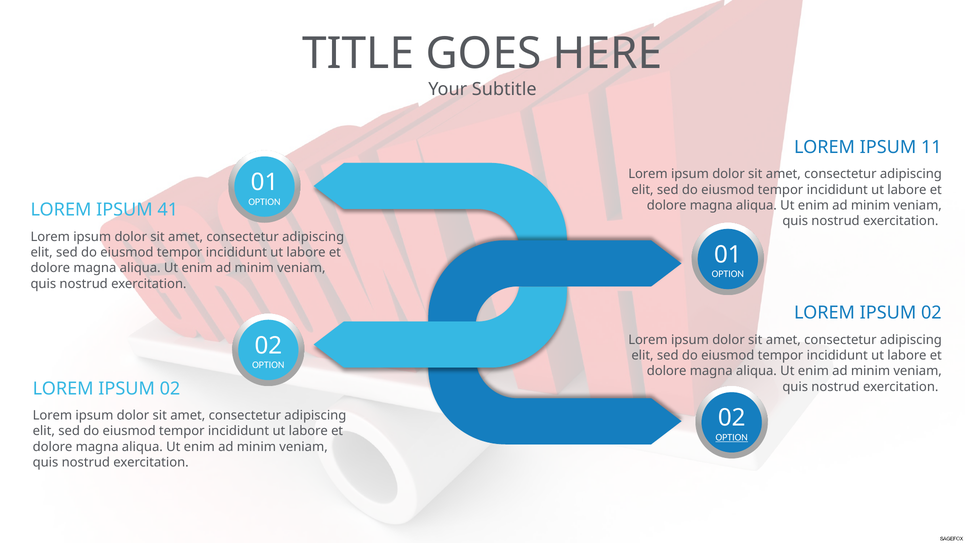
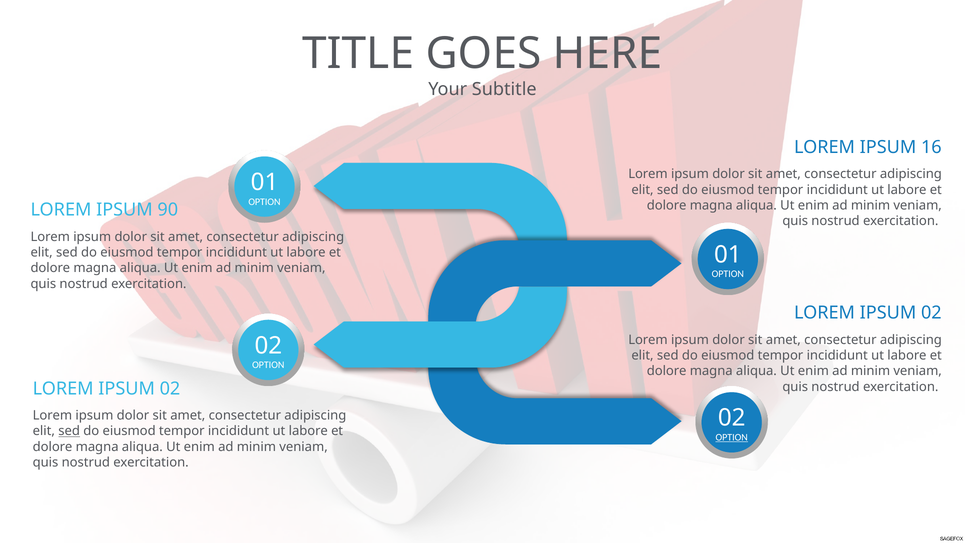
11: 11 -> 16
41: 41 -> 90
sed at (69, 431) underline: none -> present
